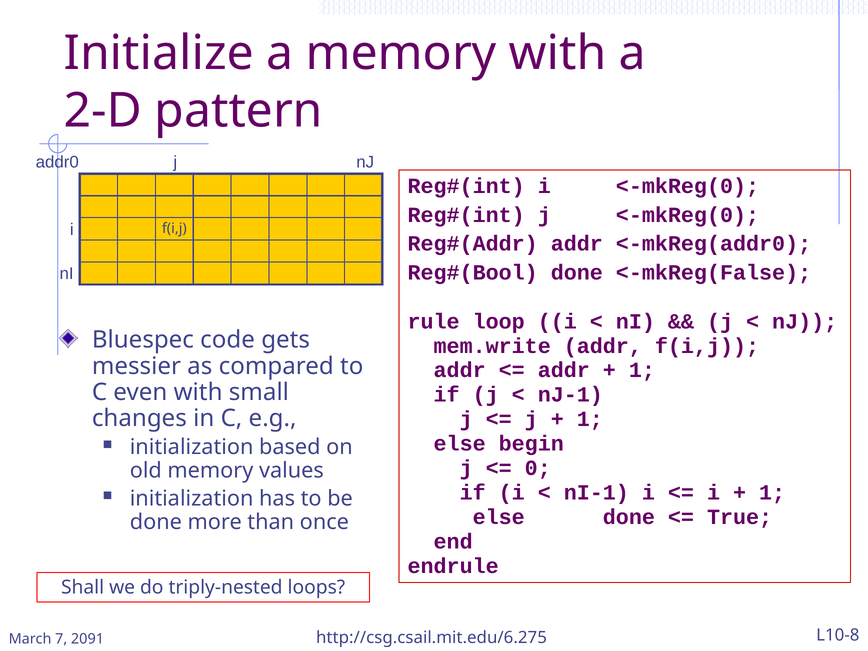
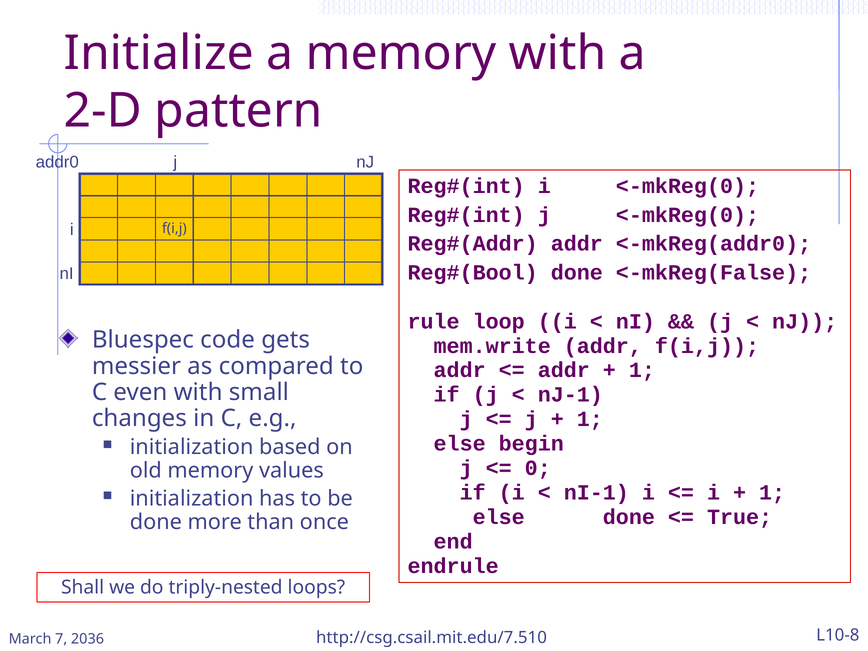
http://csg.csail.mit.edu/6.275: http://csg.csail.mit.edu/6.275 -> http://csg.csail.mit.edu/7.510
2091: 2091 -> 2036
